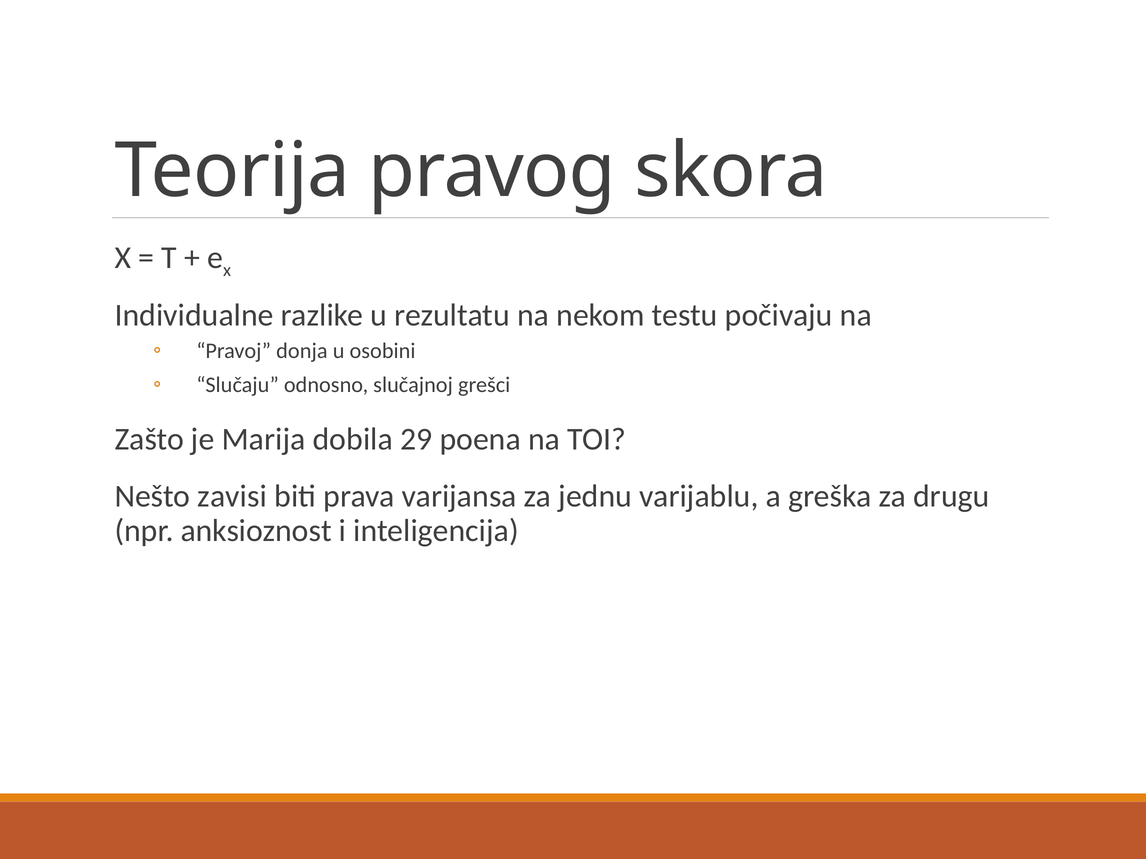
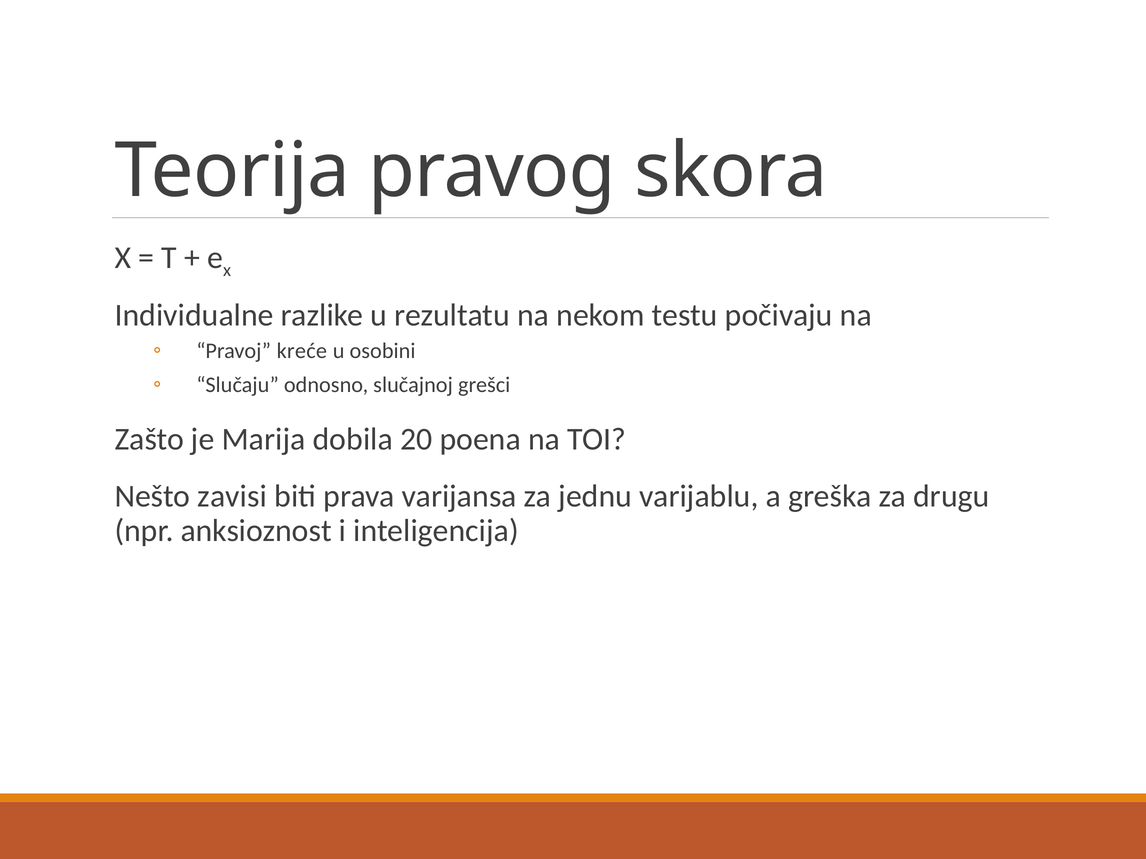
donja: donja -> kreće
29: 29 -> 20
